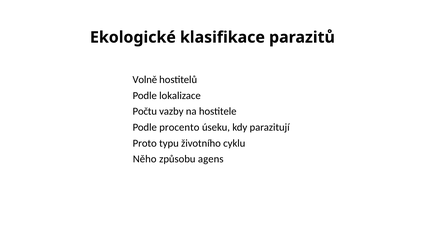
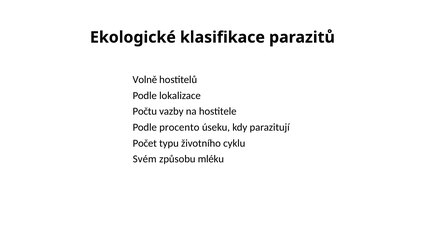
Proto: Proto -> Počet
Něho: Něho -> Svém
agens: agens -> mléku
